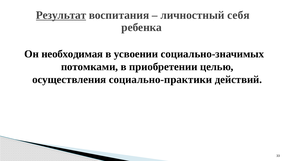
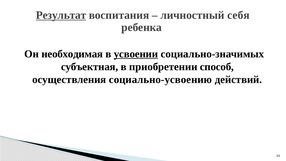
усвоении underline: none -> present
потомками: потомками -> субъектная
целью: целью -> способ
социально-практики: социально-практики -> социально-усвоению
